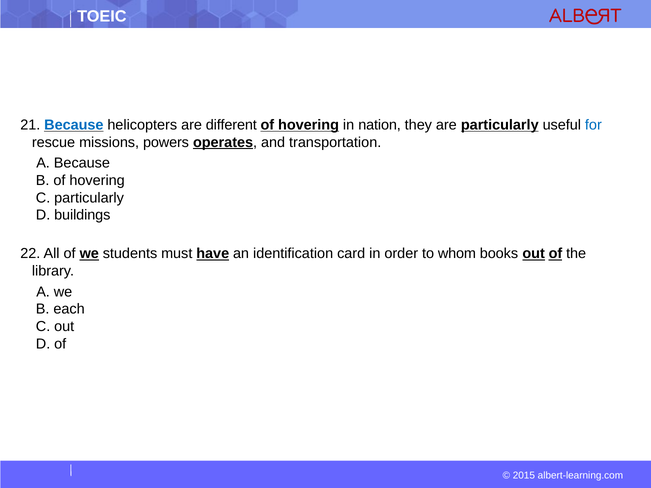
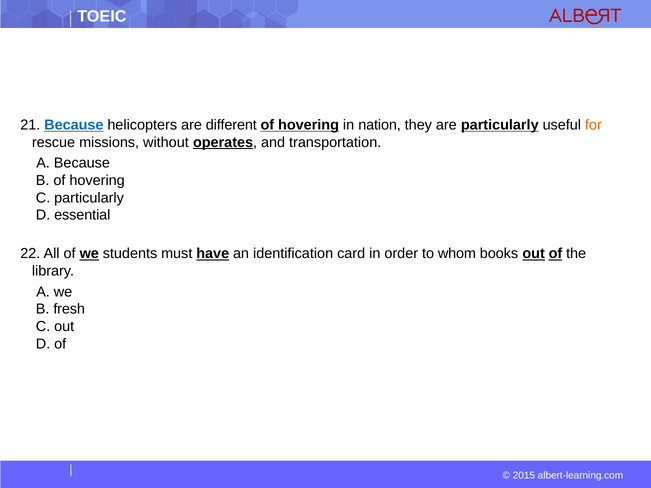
for colour: blue -> orange
powers: powers -> without
buildings: buildings -> essential
each: each -> fresh
